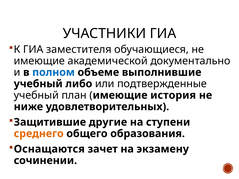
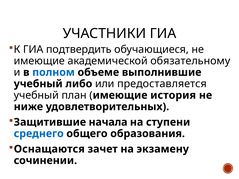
заместителя: заместителя -> подтвердить
документально: документально -> обязательному
подтвержденные: подтвержденные -> предоставляется
другие: другие -> начала
среднего colour: orange -> blue
